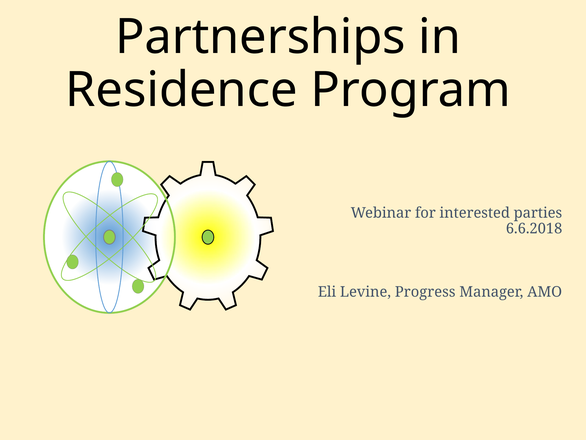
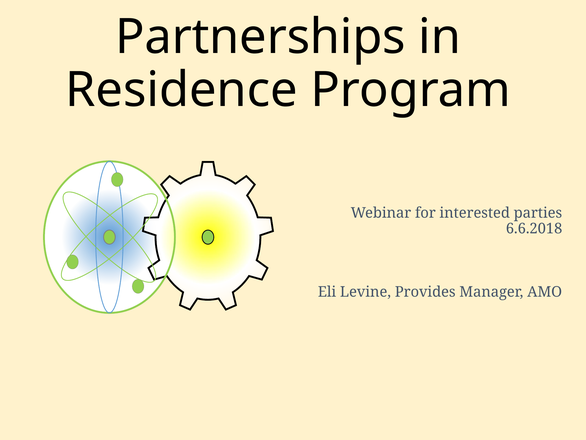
Progress: Progress -> Provides
